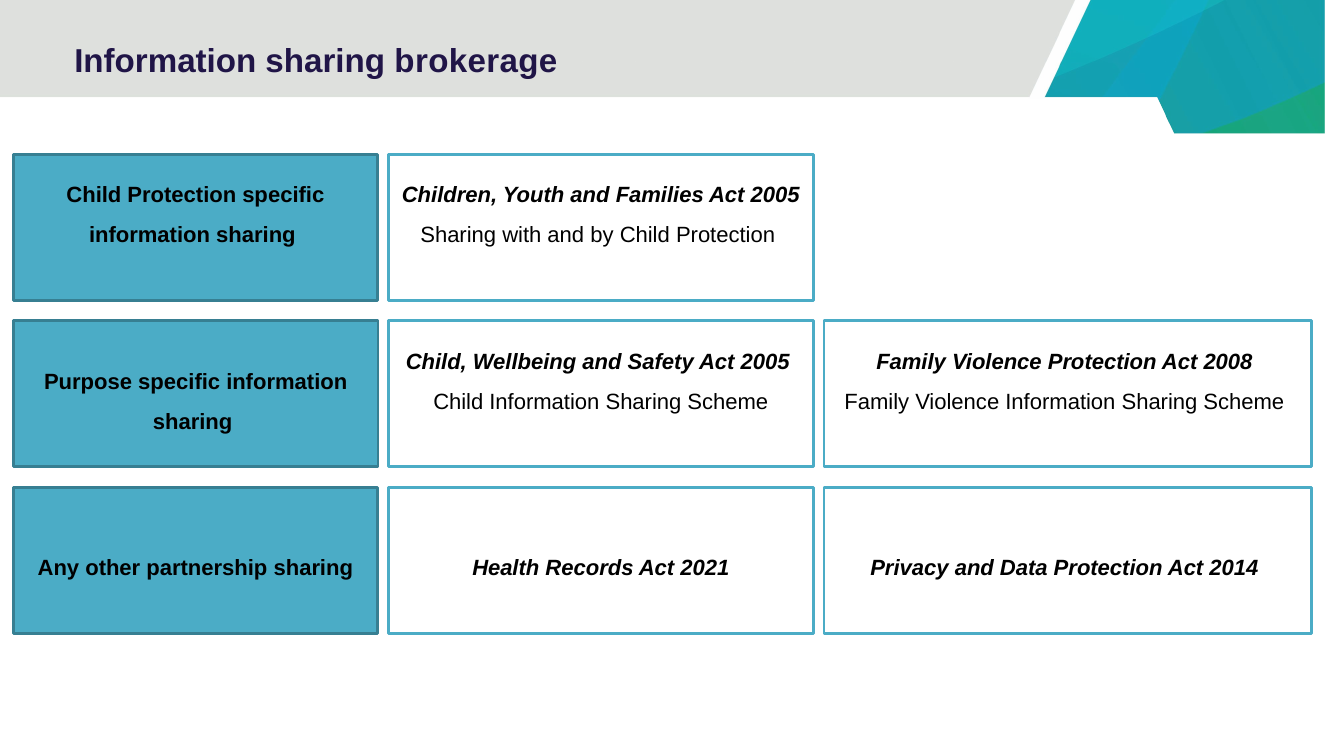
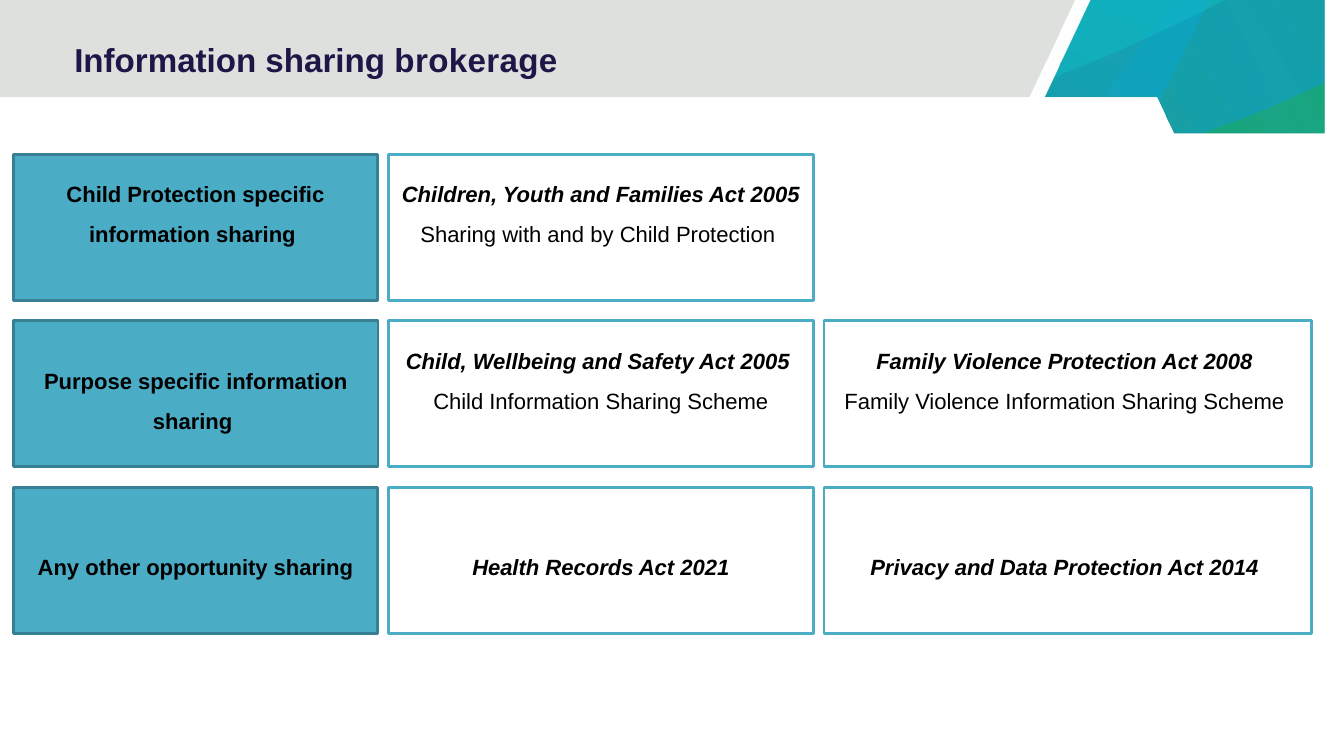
partnership: partnership -> opportunity
